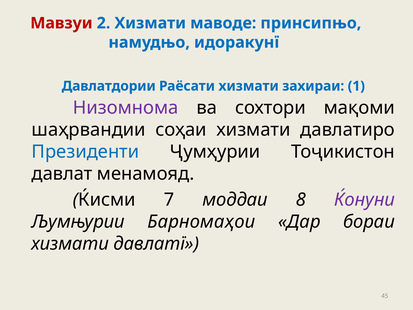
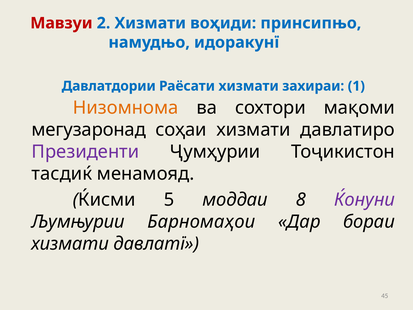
маводе: маводе -> воҳиди
Низомнома colour: purple -> orange
шаҳрвандии: шаҳрвандии -> мегузаронад
Президенти colour: blue -> purple
давлат: давлат -> тасдиќ
7: 7 -> 5
